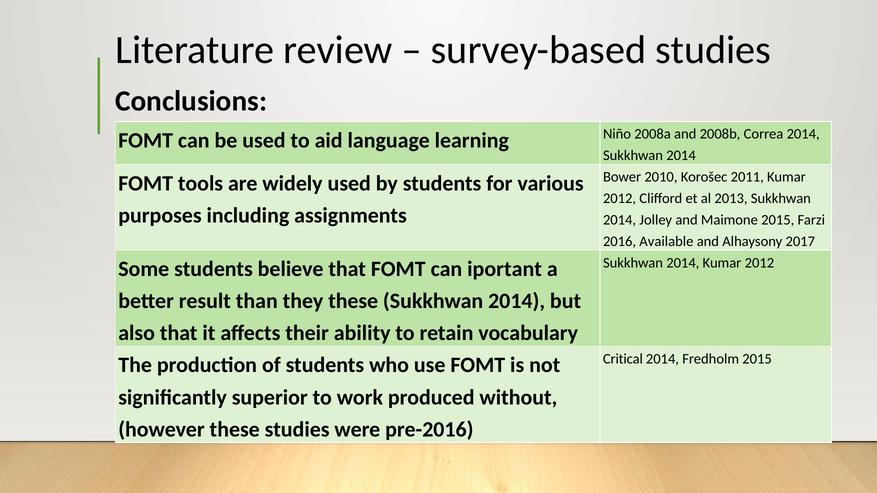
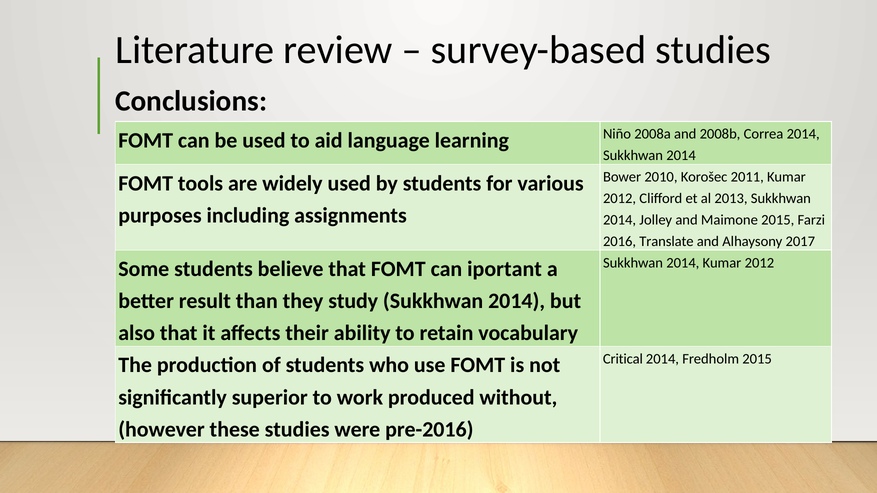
Available: Available -> Translate
they these: these -> study
